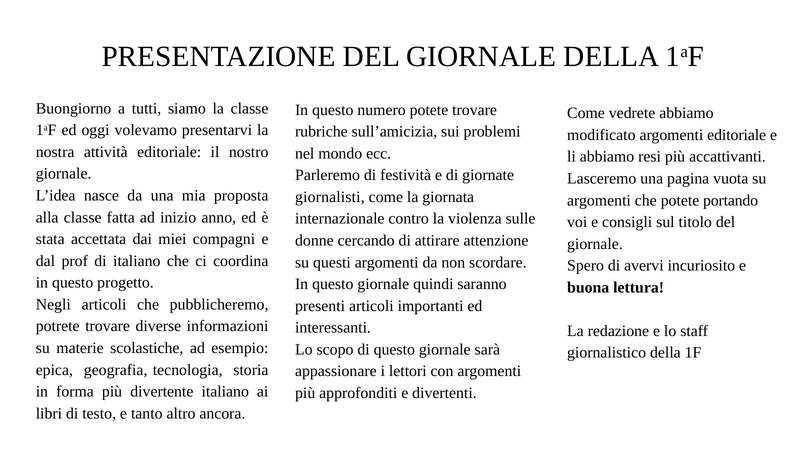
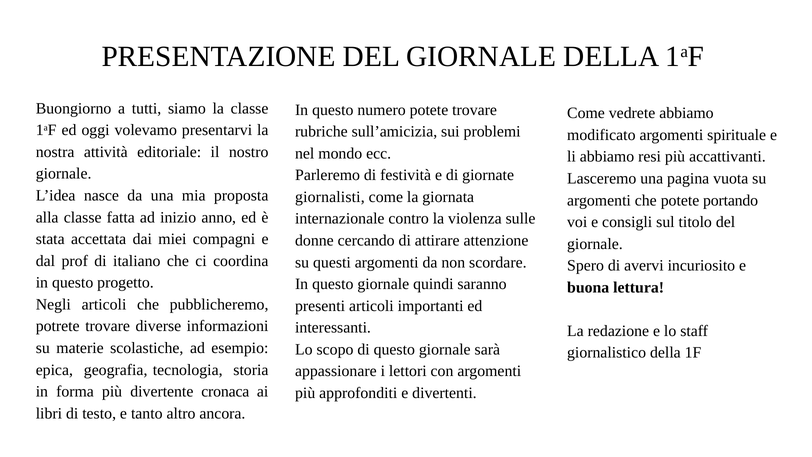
argomenti editoriale: editoriale -> spirituale
divertente italiano: italiano -> cronaca
